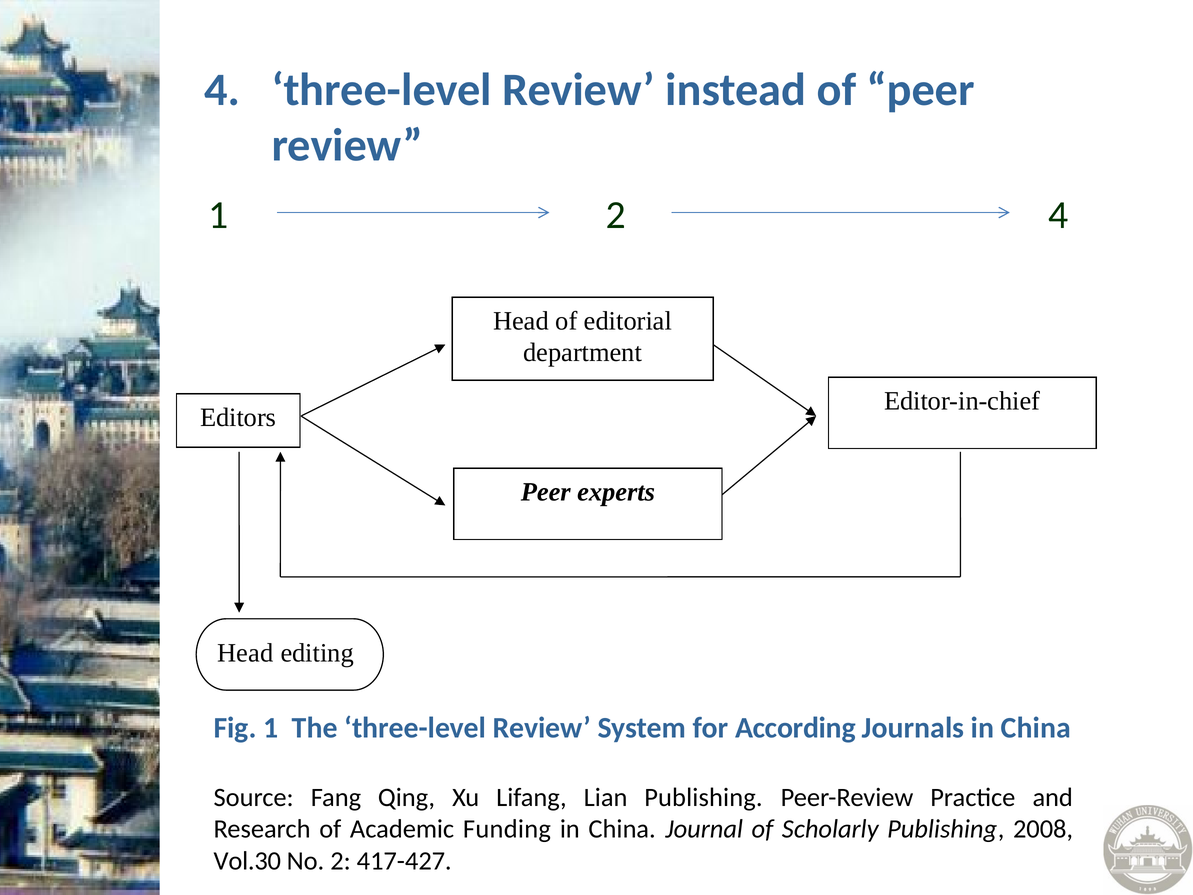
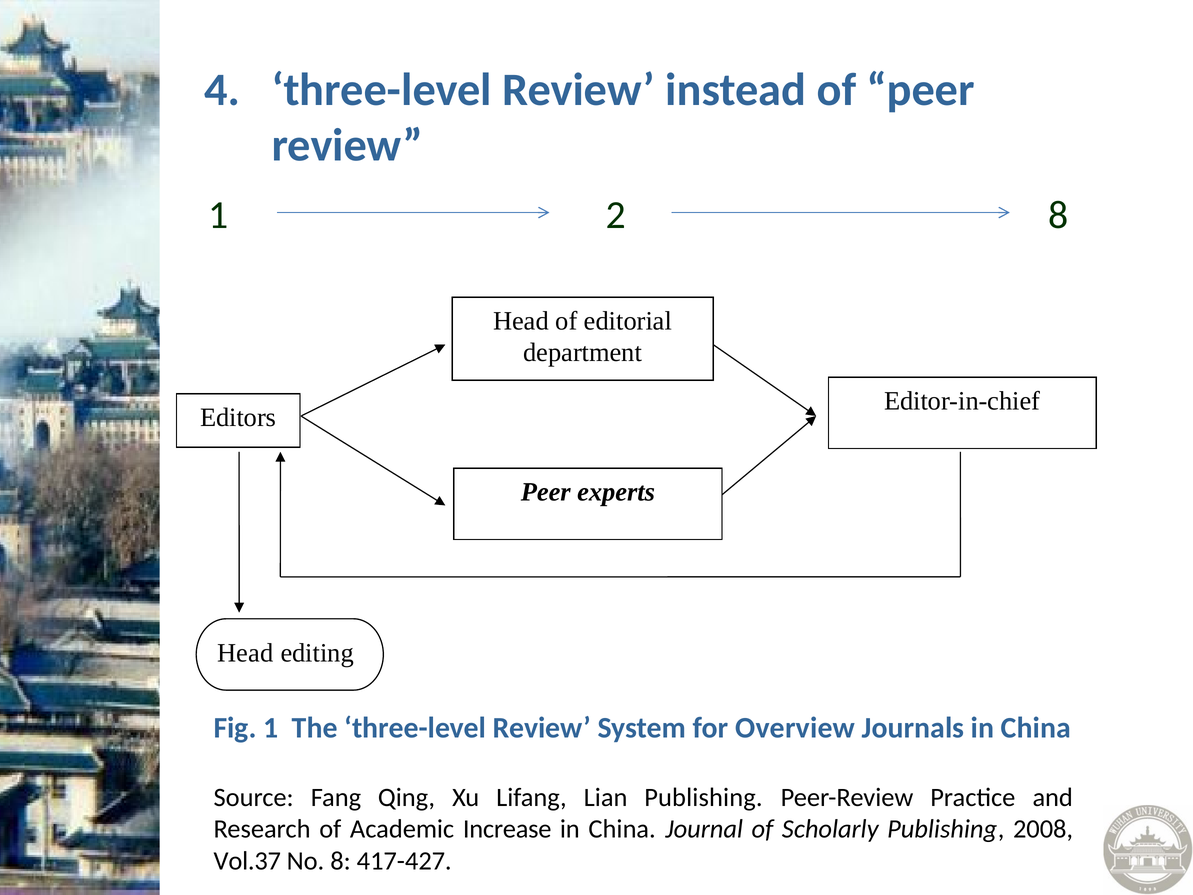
2 4: 4 -> 8
According: According -> Overview
Funding: Funding -> Increase
Vol.30: Vol.30 -> Vol.37
No 2: 2 -> 8
